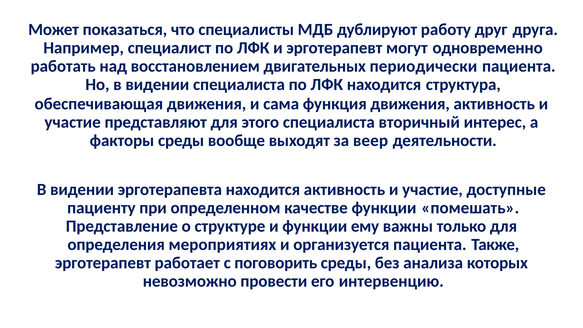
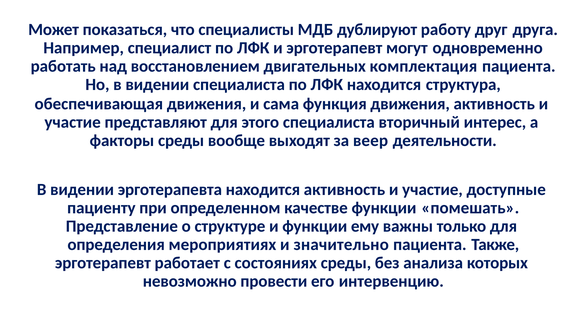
периодически: периодически -> комплектация
организуется: организуется -> значительно
поговорить: поговорить -> состояниях
